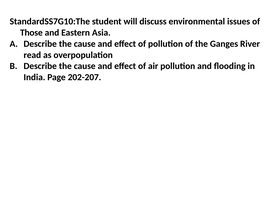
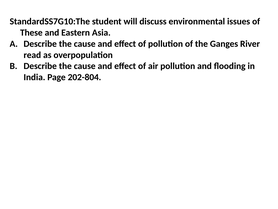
Those: Those -> These
202-207: 202-207 -> 202-804
